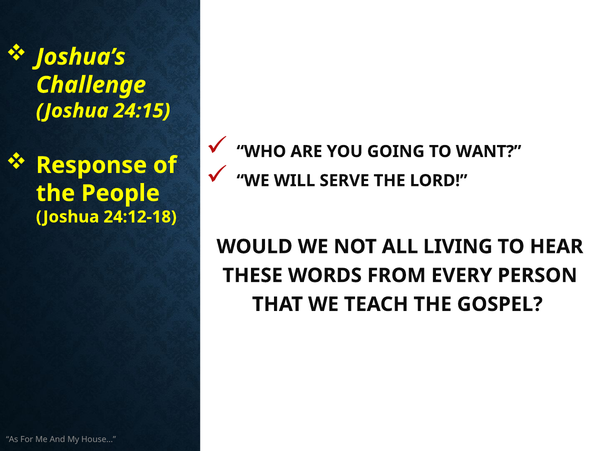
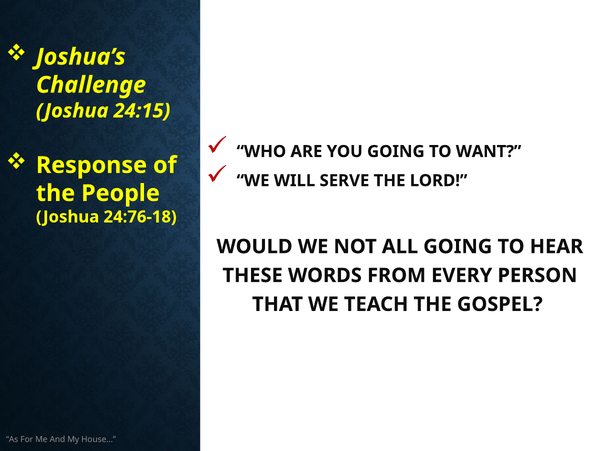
24:12-18: 24:12-18 -> 24:76-18
ALL LIVING: LIVING -> GOING
